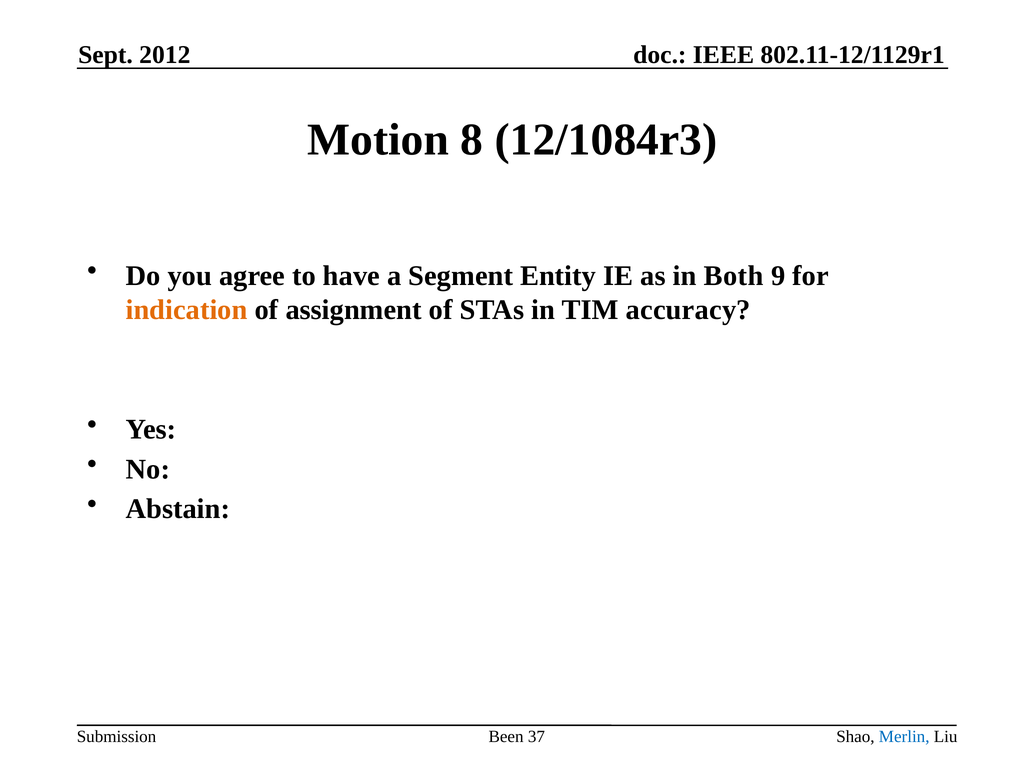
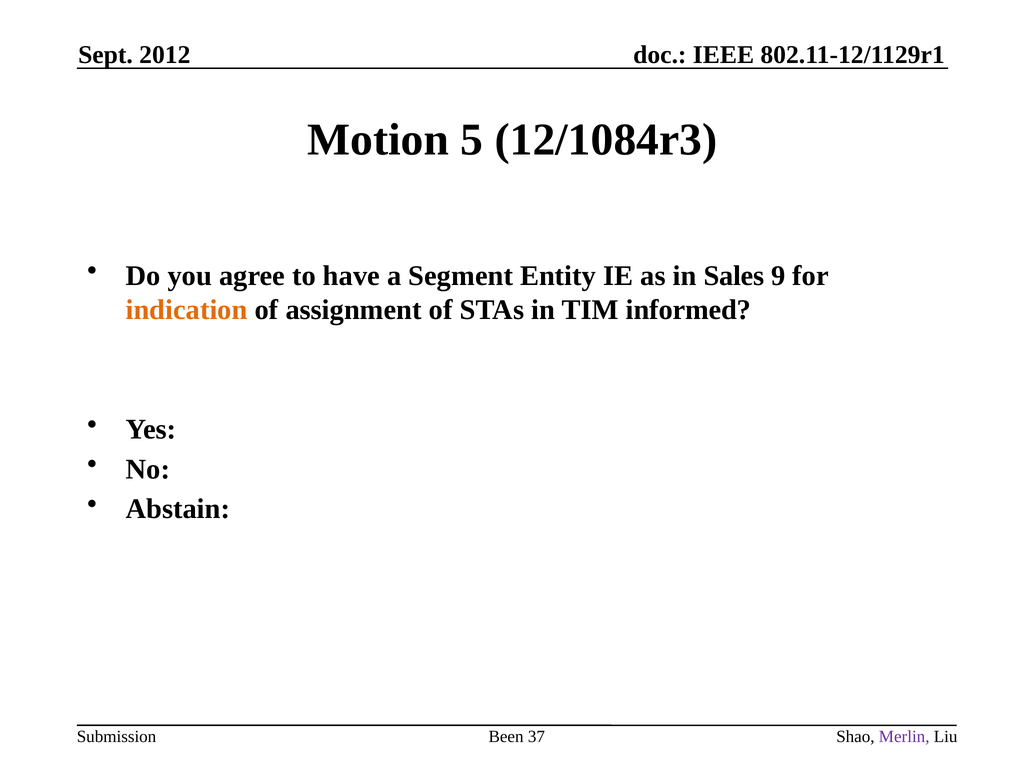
8: 8 -> 5
Both: Both -> Sales
accuracy: accuracy -> informed
Merlin colour: blue -> purple
